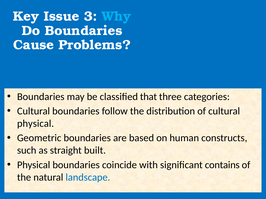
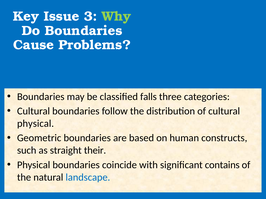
Why colour: light blue -> light green
that: that -> falls
built: built -> their
